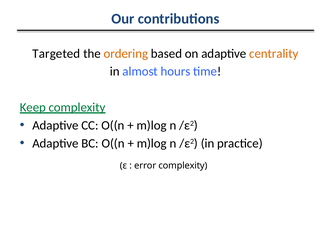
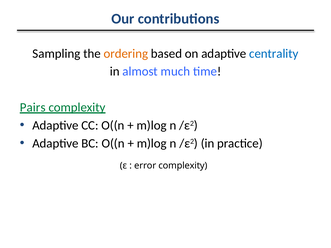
Targeted: Targeted -> Sampling
centrality colour: orange -> blue
hours: hours -> much
Keep: Keep -> Pairs
